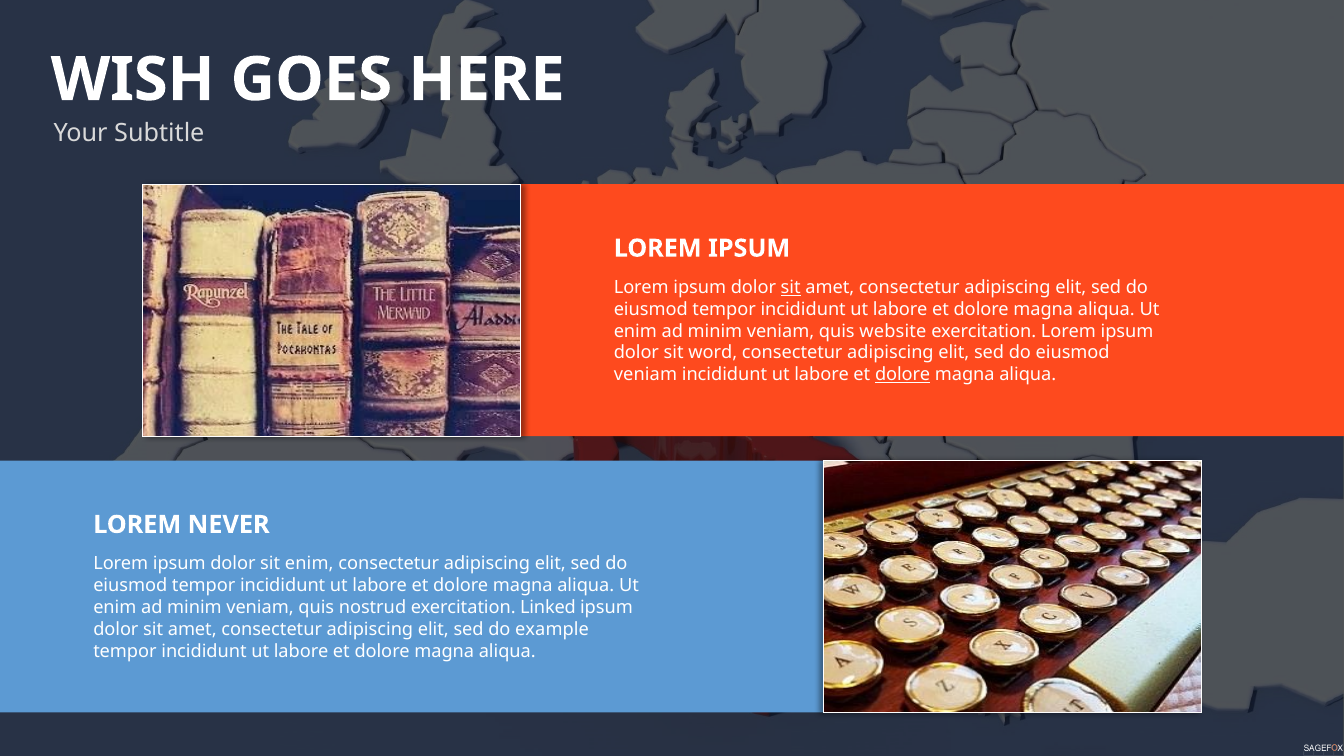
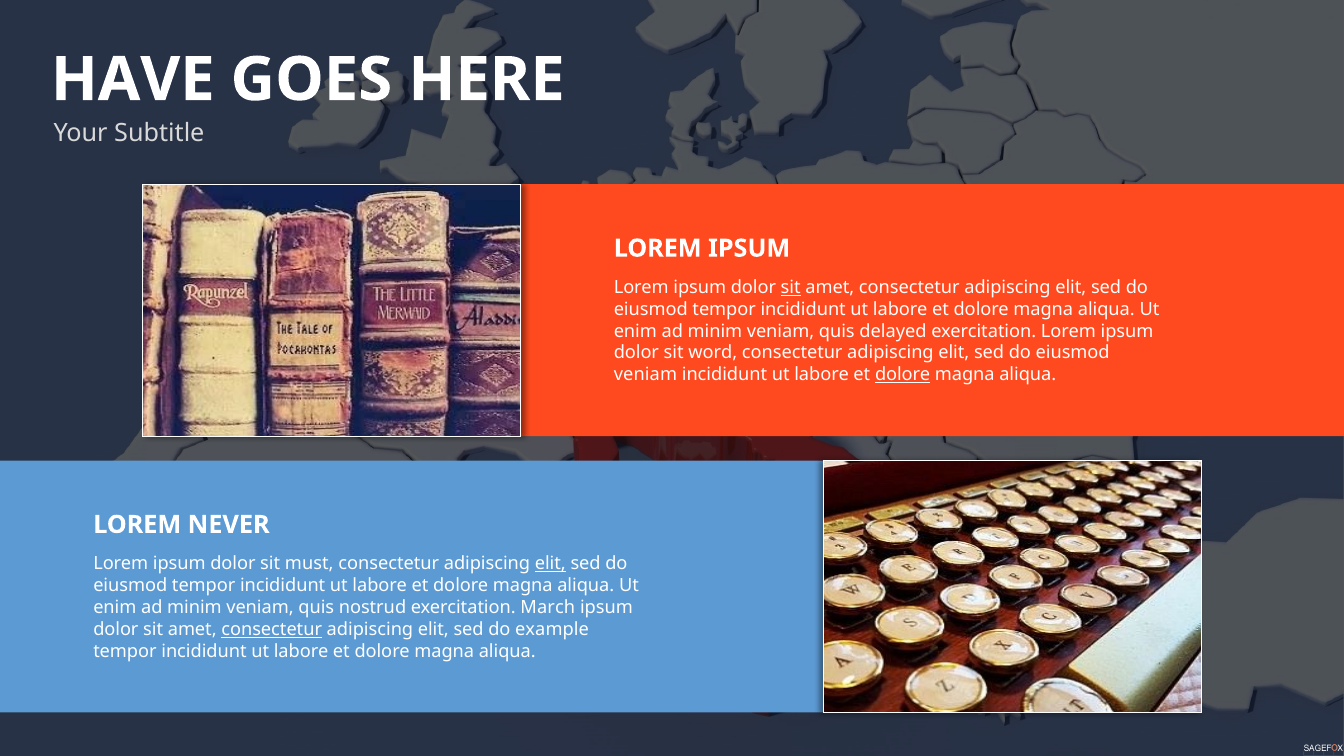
WISH: WISH -> HAVE
website: website -> delayed
sit enim: enim -> must
elit at (550, 564) underline: none -> present
Linked: Linked -> March
consectetur at (272, 629) underline: none -> present
